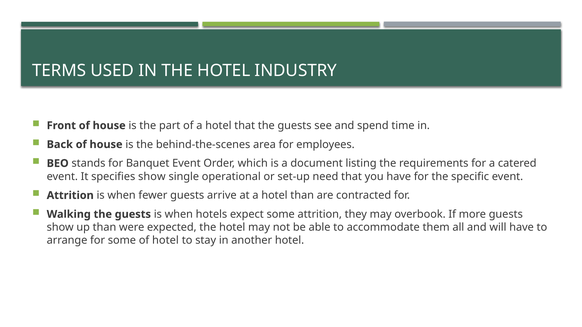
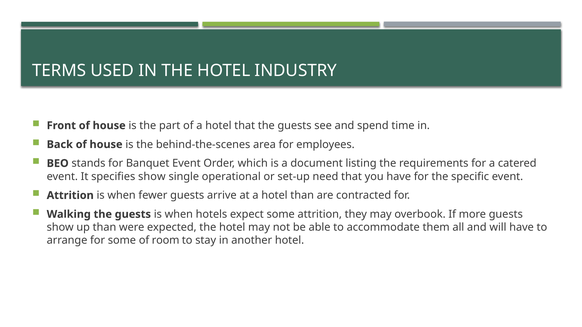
of hotel: hotel -> room
